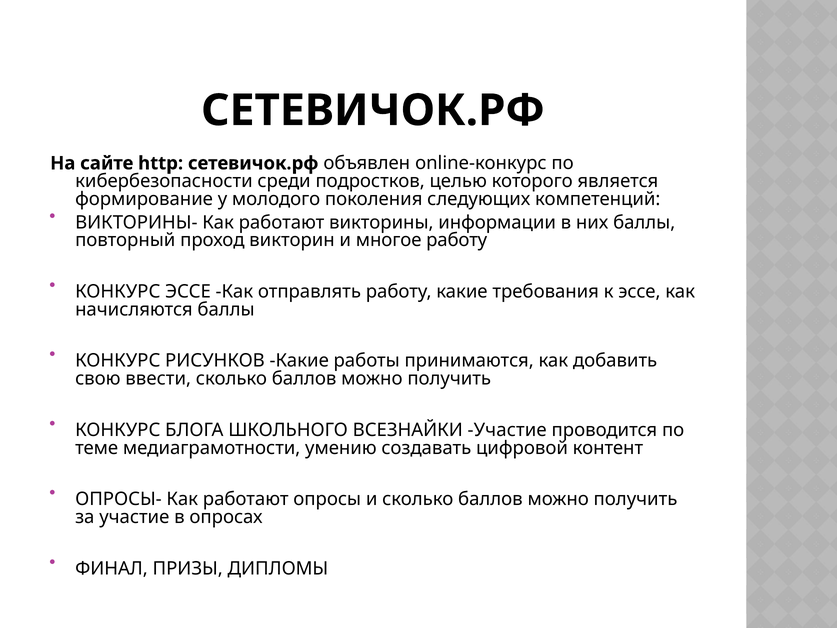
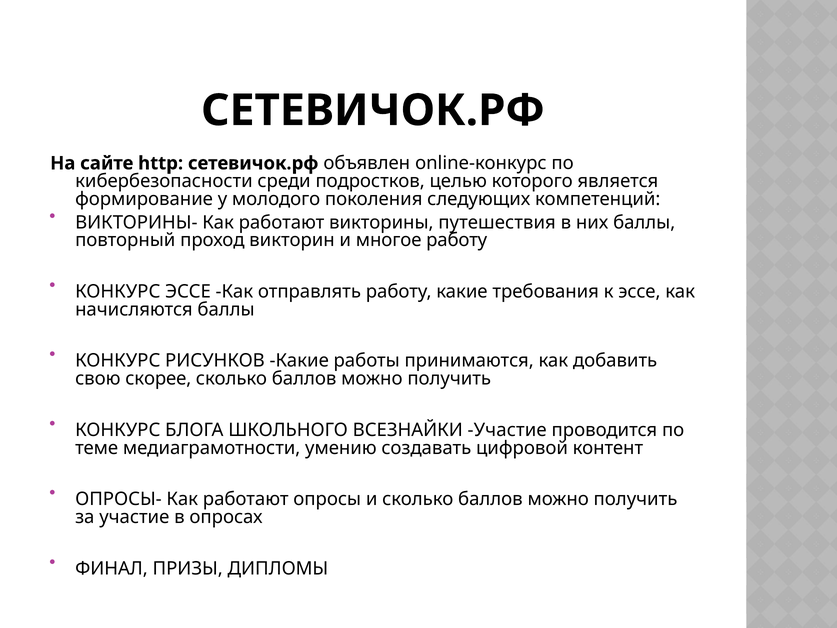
информации: информации -> путешествия
ввести: ввести -> скорее
